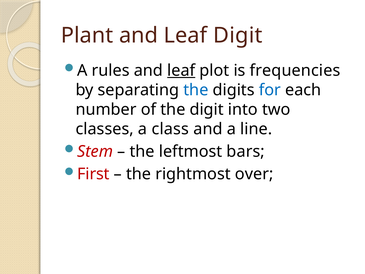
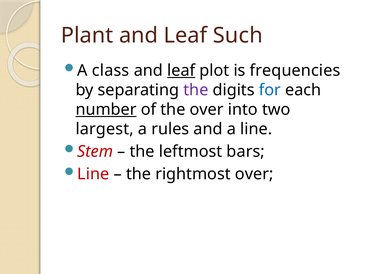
Leaf Digit: Digit -> Such
rules: rules -> class
the at (196, 90) colour: blue -> purple
number underline: none -> present
the digit: digit -> over
classes: classes -> largest
class: class -> rules
First at (93, 174): First -> Line
